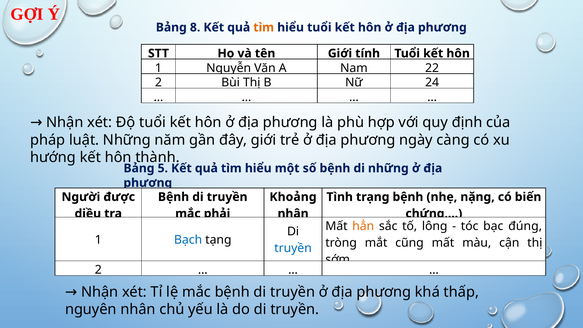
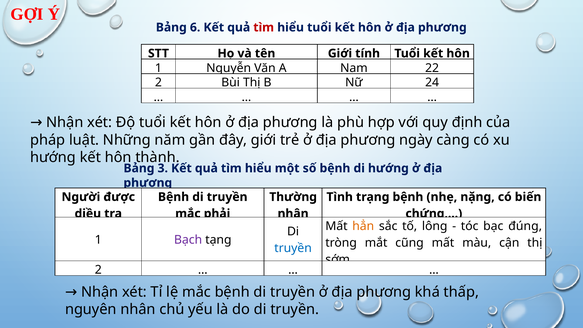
8: 8 -> 6
tìm at (264, 27) colour: orange -> red
5: 5 -> 3
di những: những -> hướng
Khoảng: Khoảng -> Thường
Bạch colour: blue -> purple
